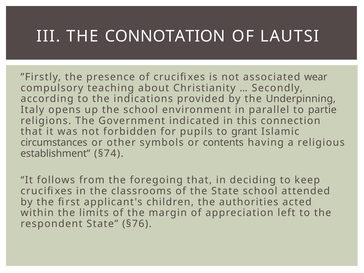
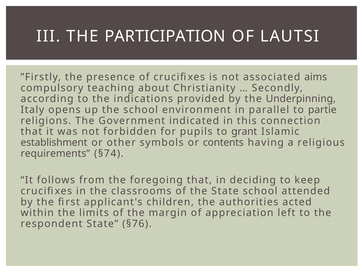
CONNOTATION: CONNOTATION -> PARTICIPATION
wear: wear -> aims
circumstances: circumstances -> establishment
establishment: establishment -> requirements
